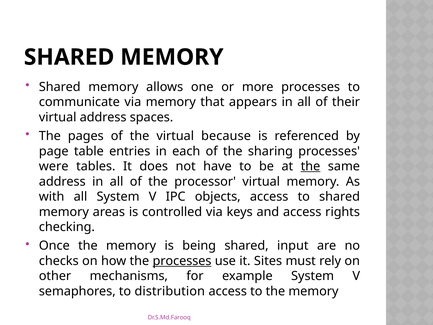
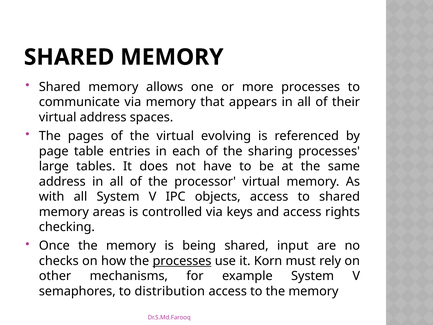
because: because -> evolving
were: were -> large
the at (310, 166) underline: present -> none
Sites: Sites -> Korn
